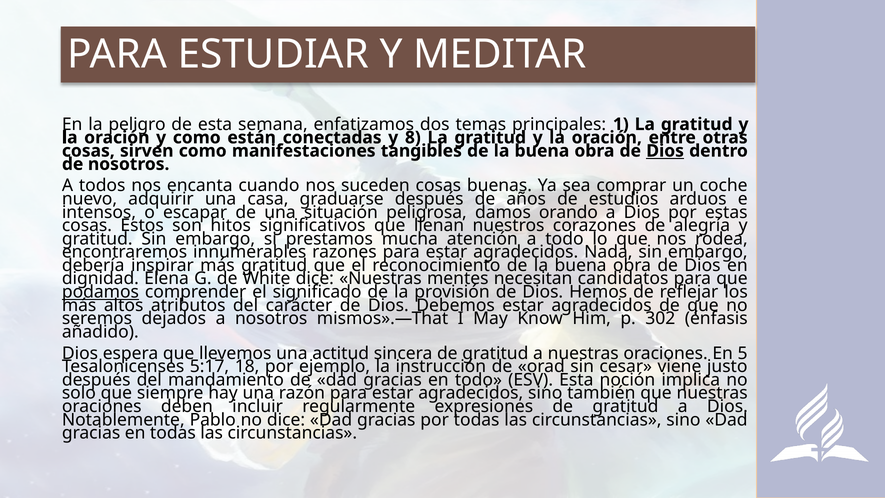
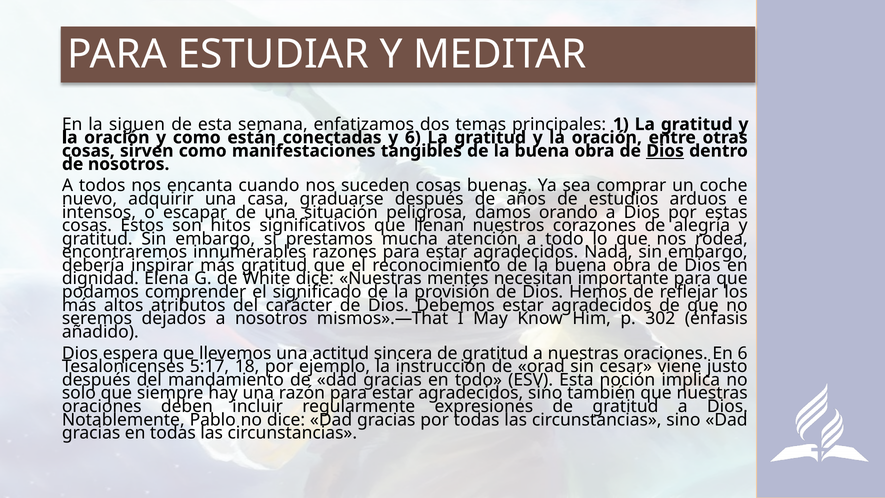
peligro: peligro -> siguen
y 8: 8 -> 6
candidatos: candidatos -> importante
podamos underline: present -> none
En 5: 5 -> 6
